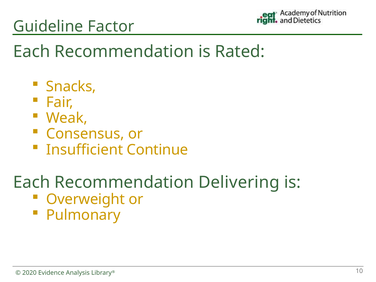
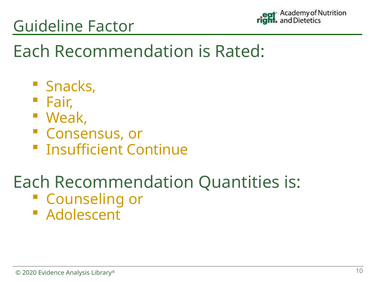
Delivering: Delivering -> Quantities
Overweight: Overweight -> Counseling
Pulmonary: Pulmonary -> Adolescent
